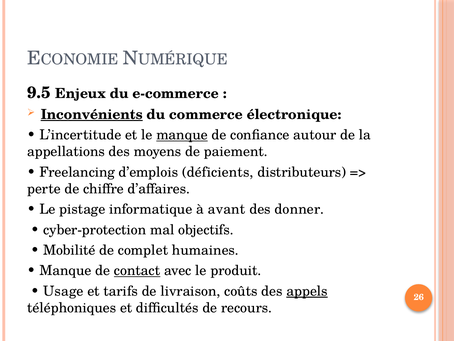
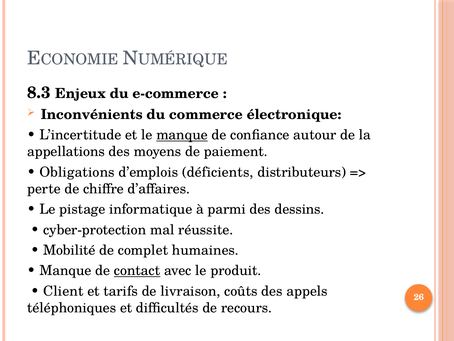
9.5: 9.5 -> 8.3
Inconvénients underline: present -> none
Freelancing: Freelancing -> Obligations
avant: avant -> parmi
donner: donner -> dessins
objectifs: objectifs -> réussite
Usage: Usage -> Client
appels underline: present -> none
